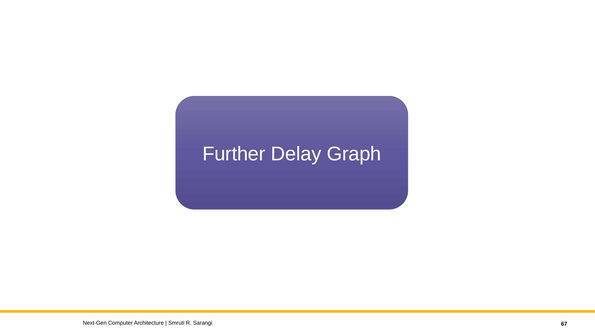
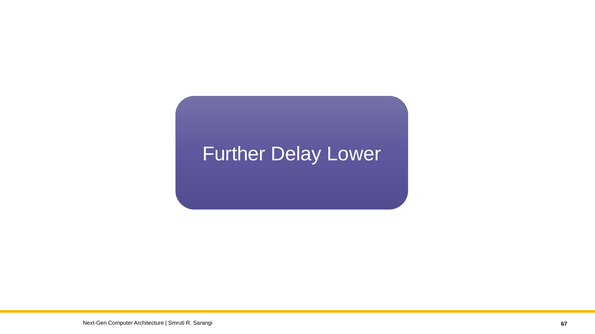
Graph: Graph -> Lower
